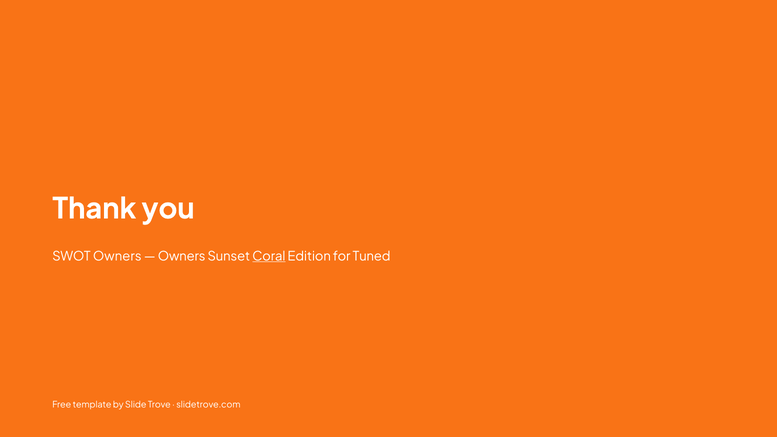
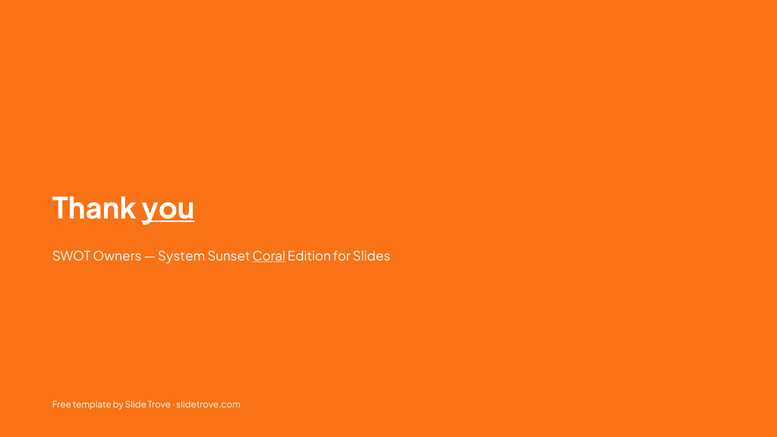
you underline: none -> present
Owners at (182, 256): Owners -> System
Tuned: Tuned -> Slides
